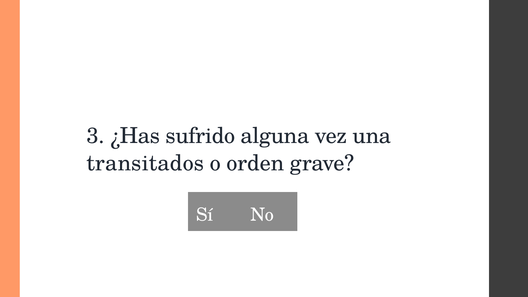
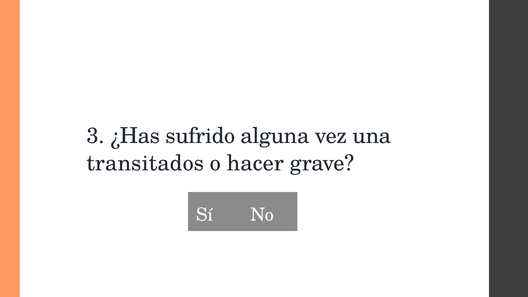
orden: orden -> hacer
